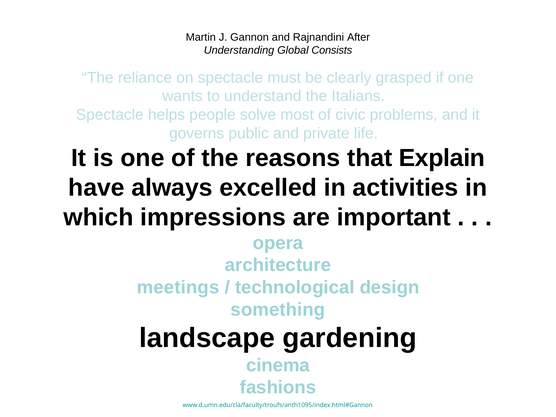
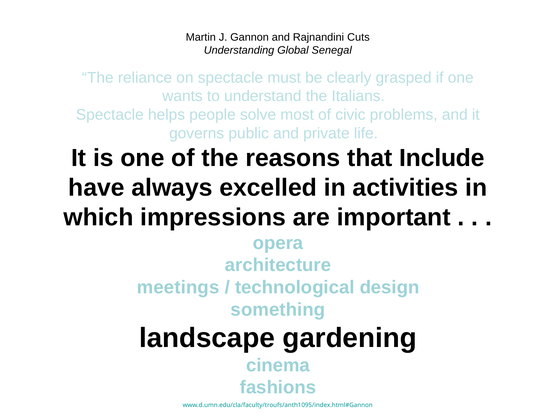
After: After -> Cuts
Consists: Consists -> Senegal
Explain: Explain -> Include
